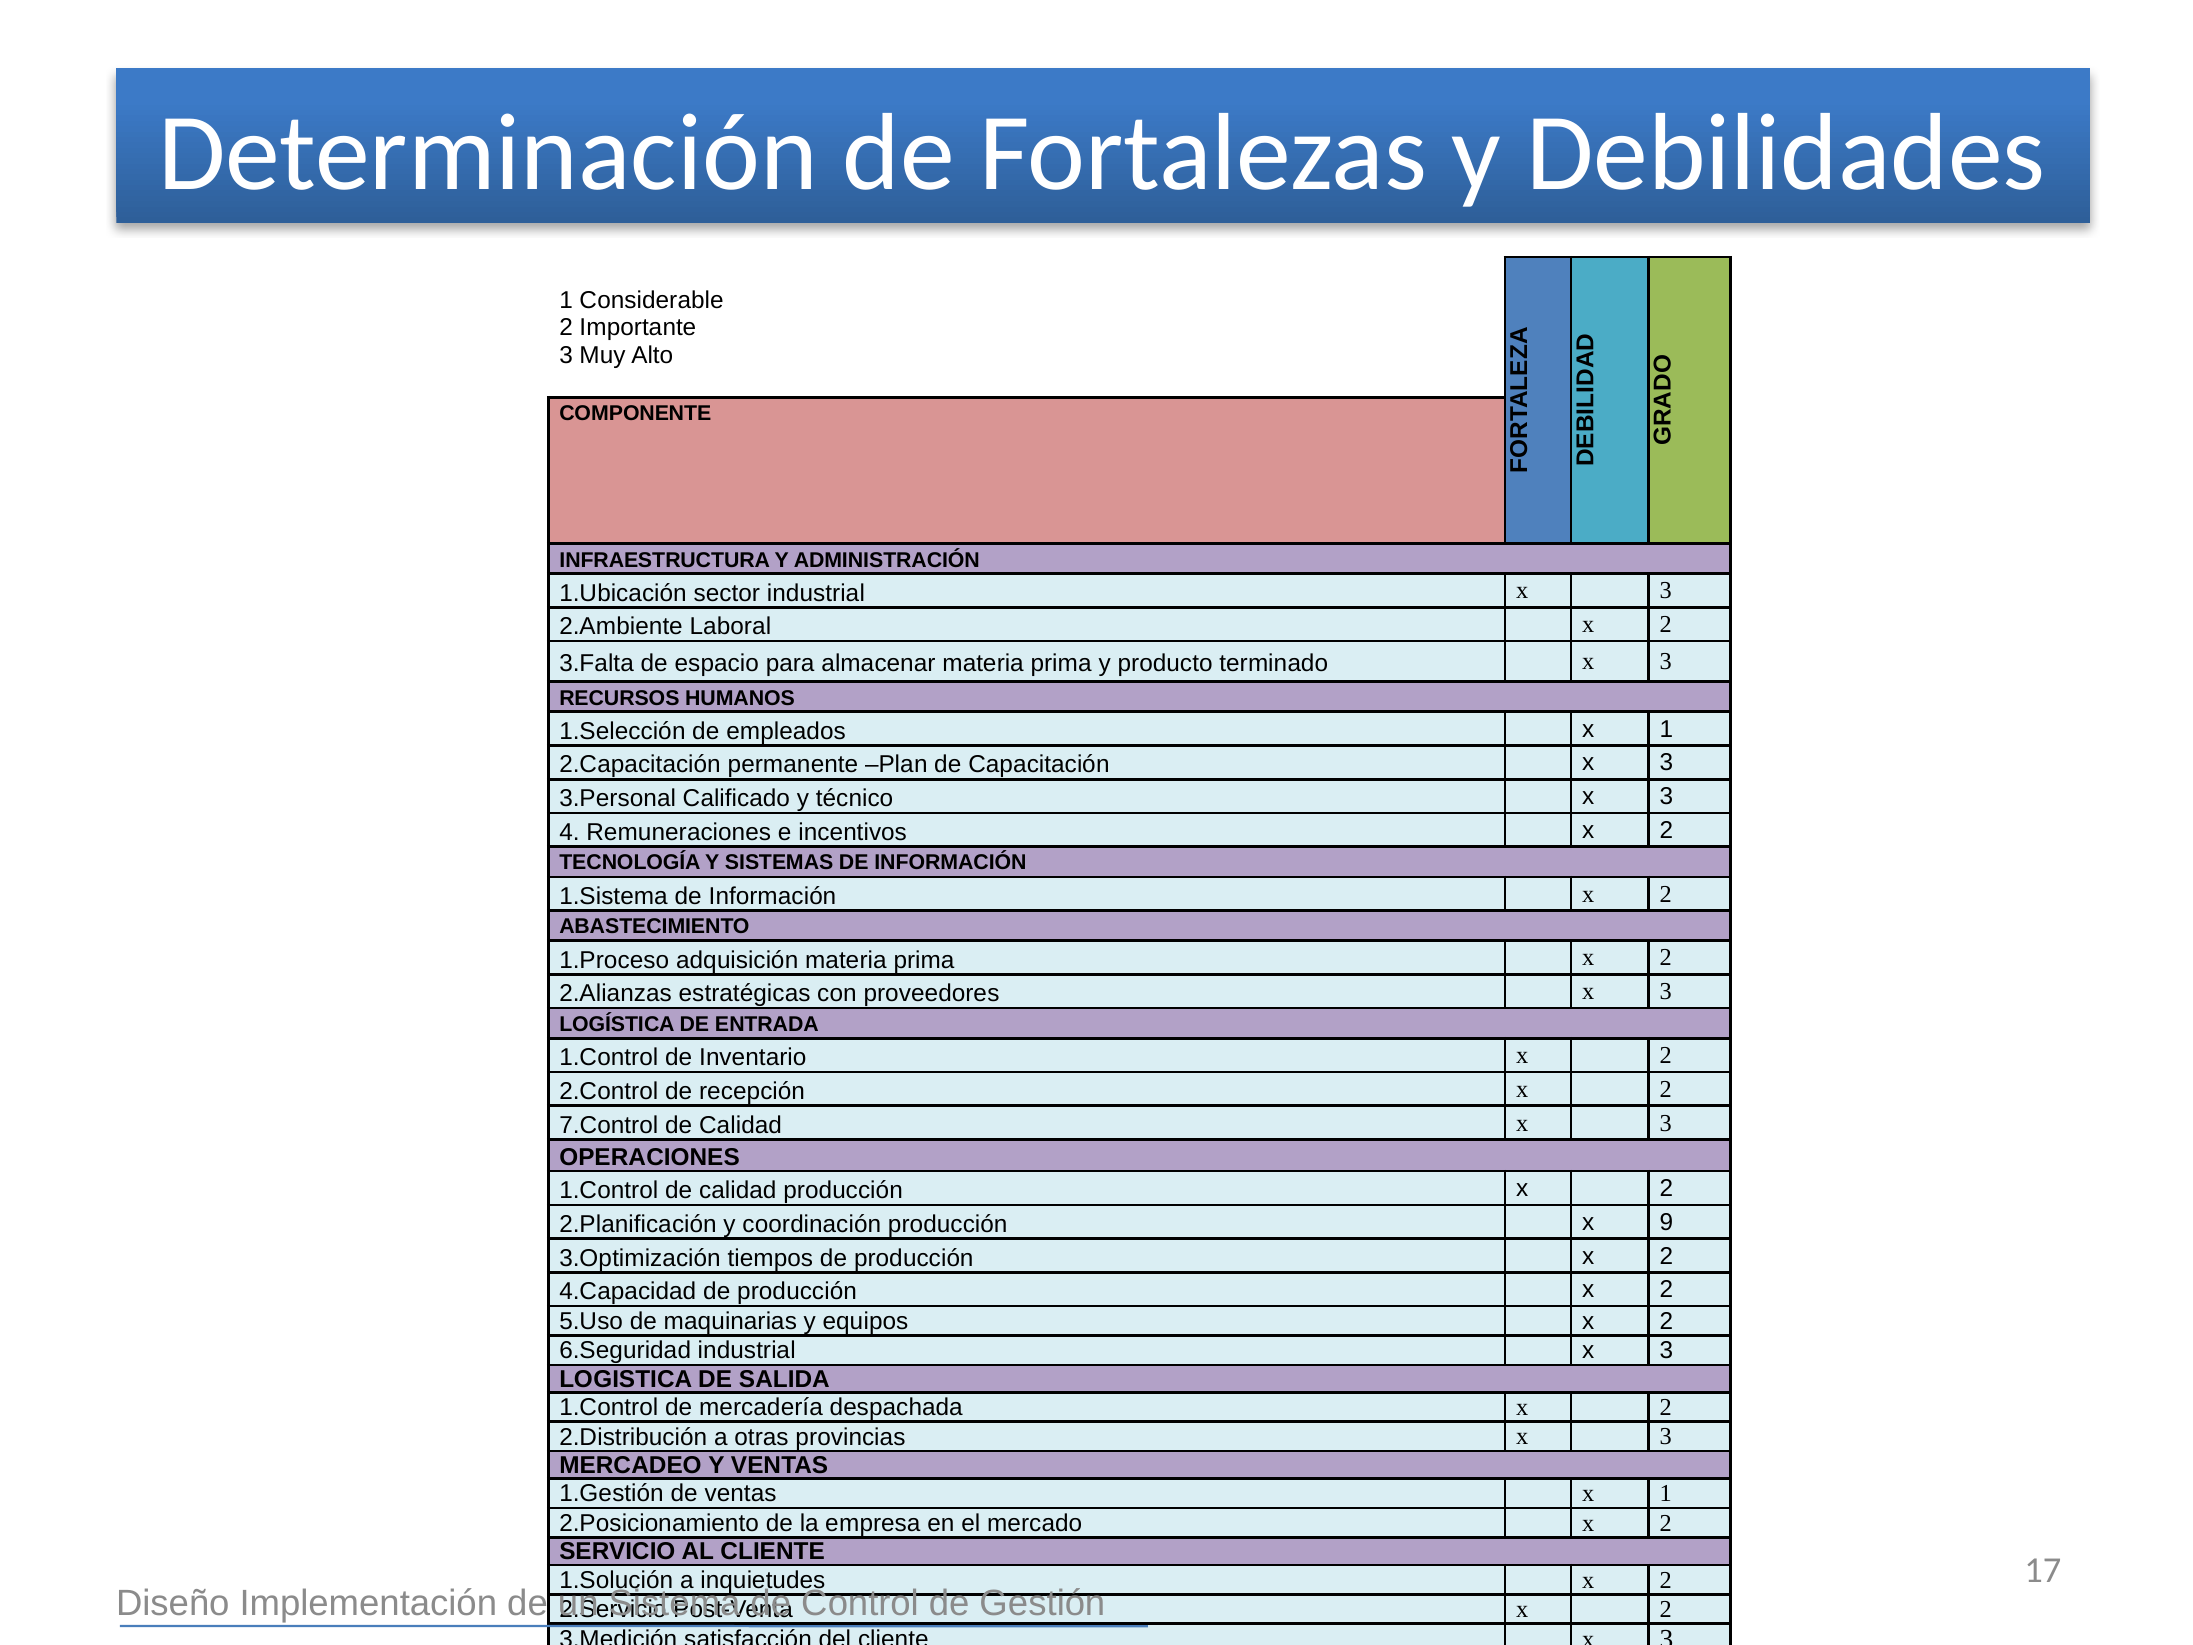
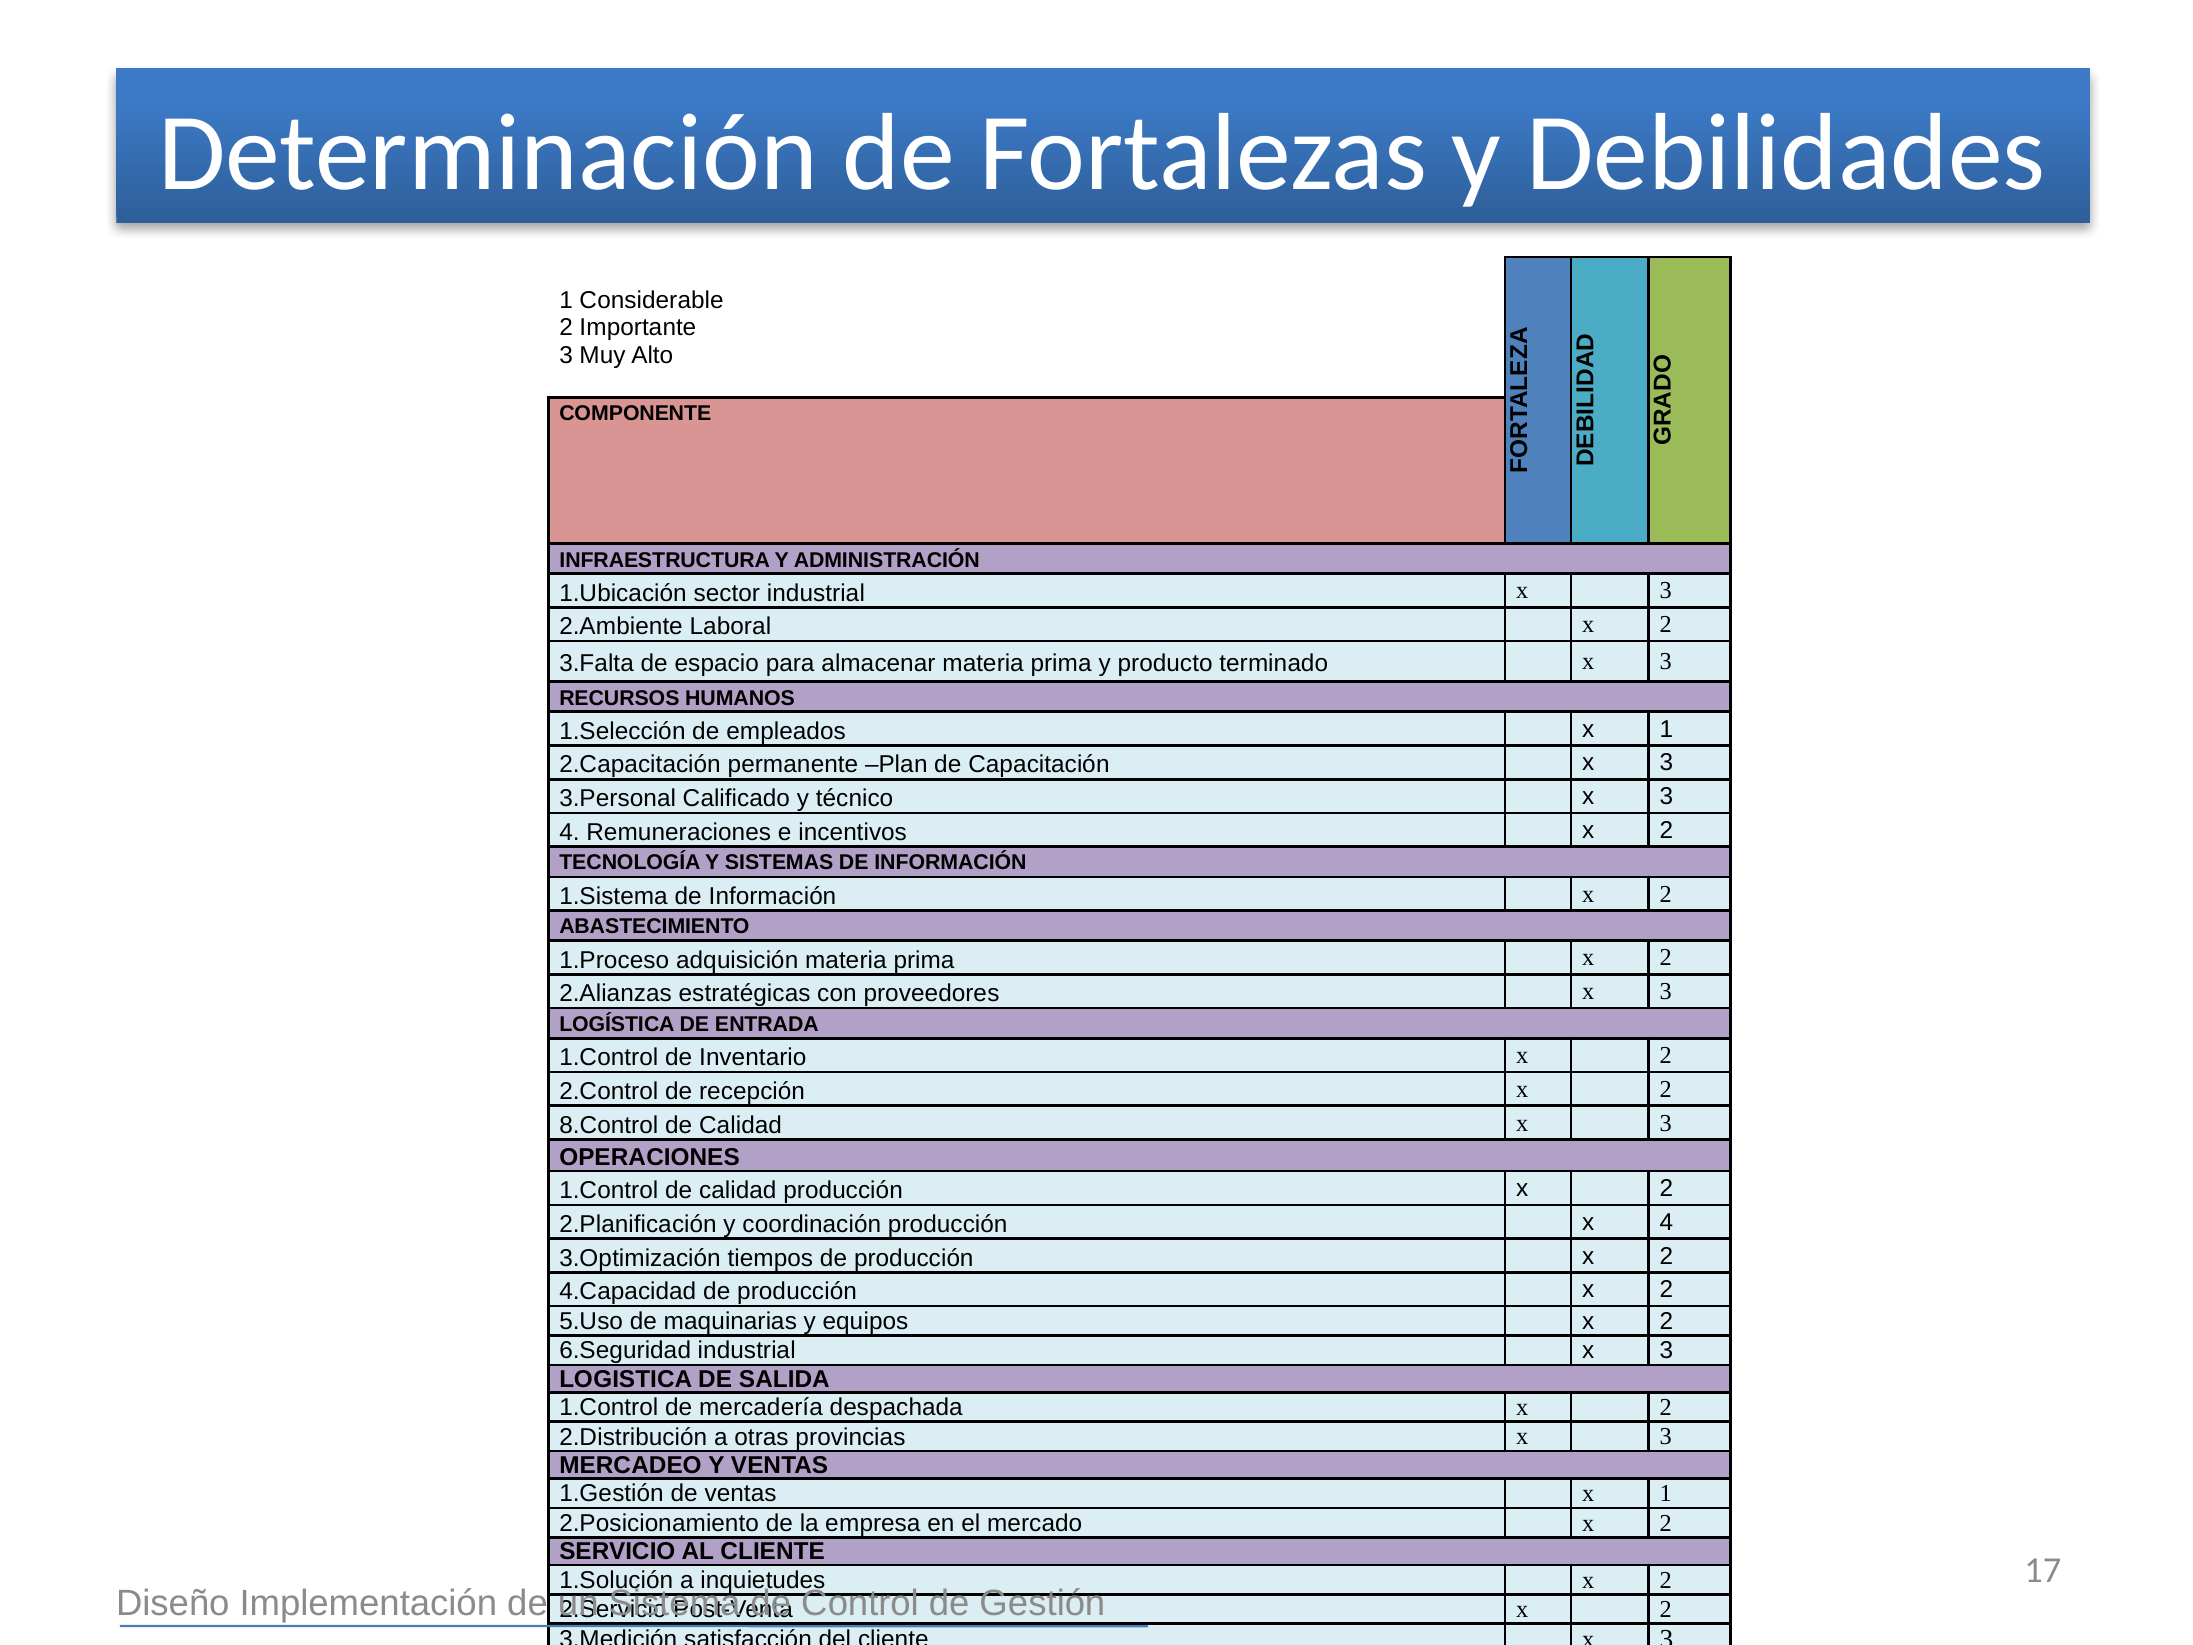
7.Control: 7.Control -> 8.Control
x 9: 9 -> 4
